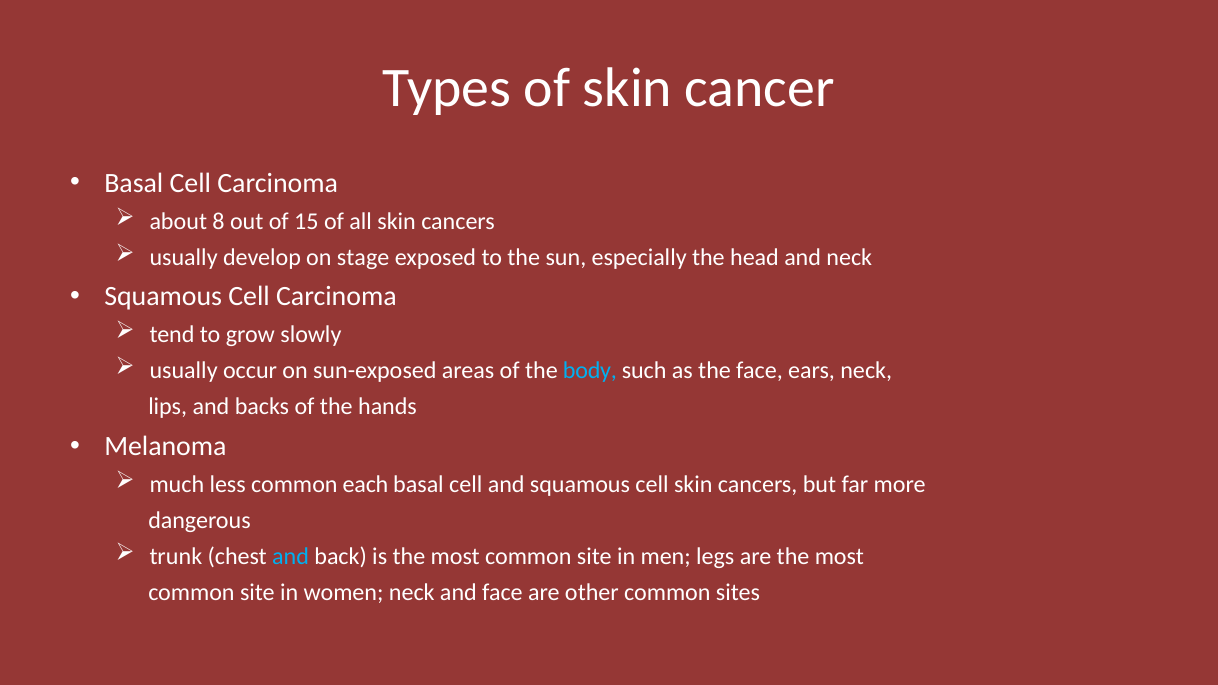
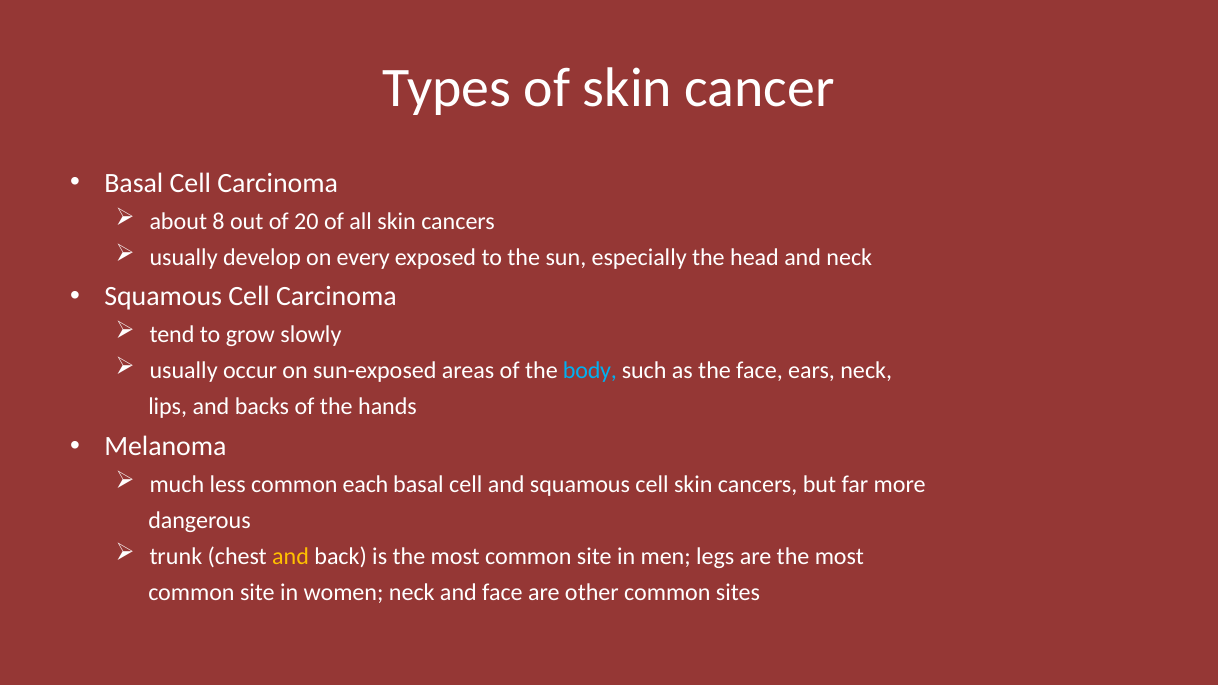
15: 15 -> 20
stage: stage -> every
and at (291, 557) colour: light blue -> yellow
